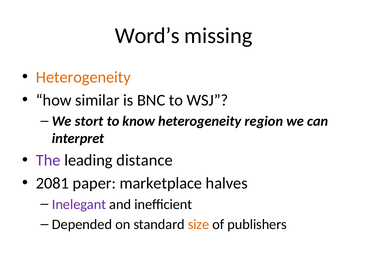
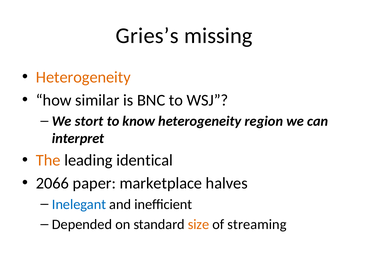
Word’s: Word’s -> Gries’s
The colour: purple -> orange
distance: distance -> identical
2081: 2081 -> 2066
Inelegant colour: purple -> blue
publishers: publishers -> streaming
